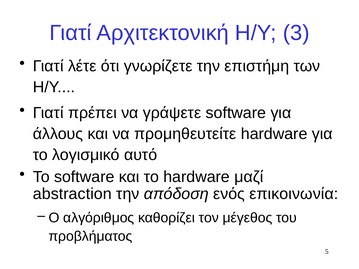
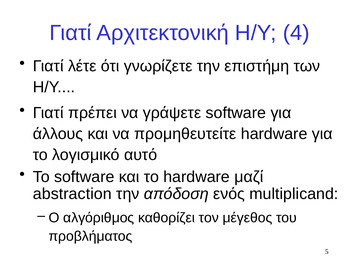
3: 3 -> 4
επικοινωνία: επικοινωνία -> multiplicand
